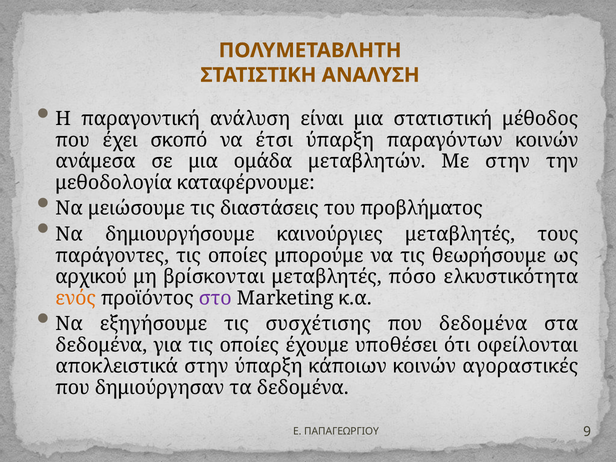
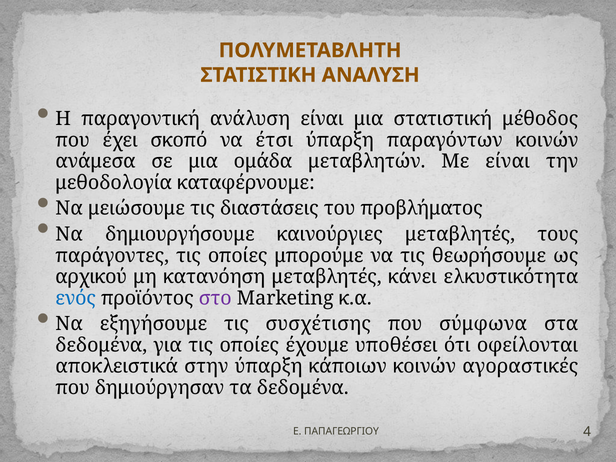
Με στην: στην -> είναι
βρίσκονται: βρίσκονται -> κατανόηση
πόσο: πόσο -> κάνει
ενός colour: orange -> blue
που δεδομένα: δεδομένα -> σύμφωνα
9: 9 -> 4
